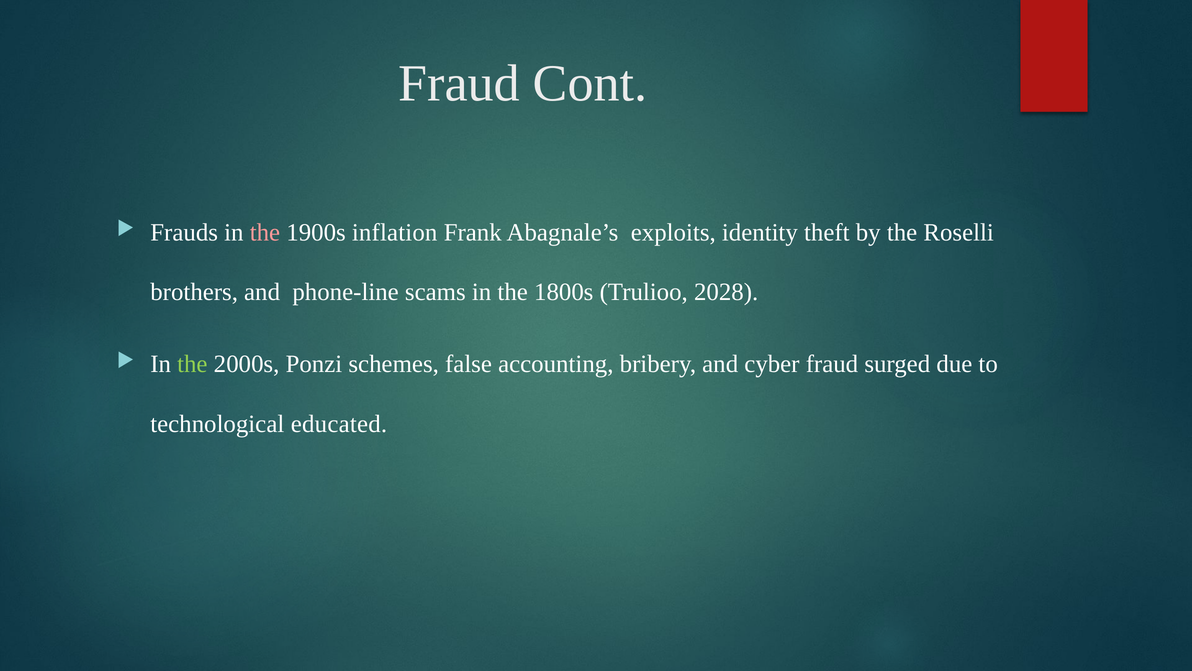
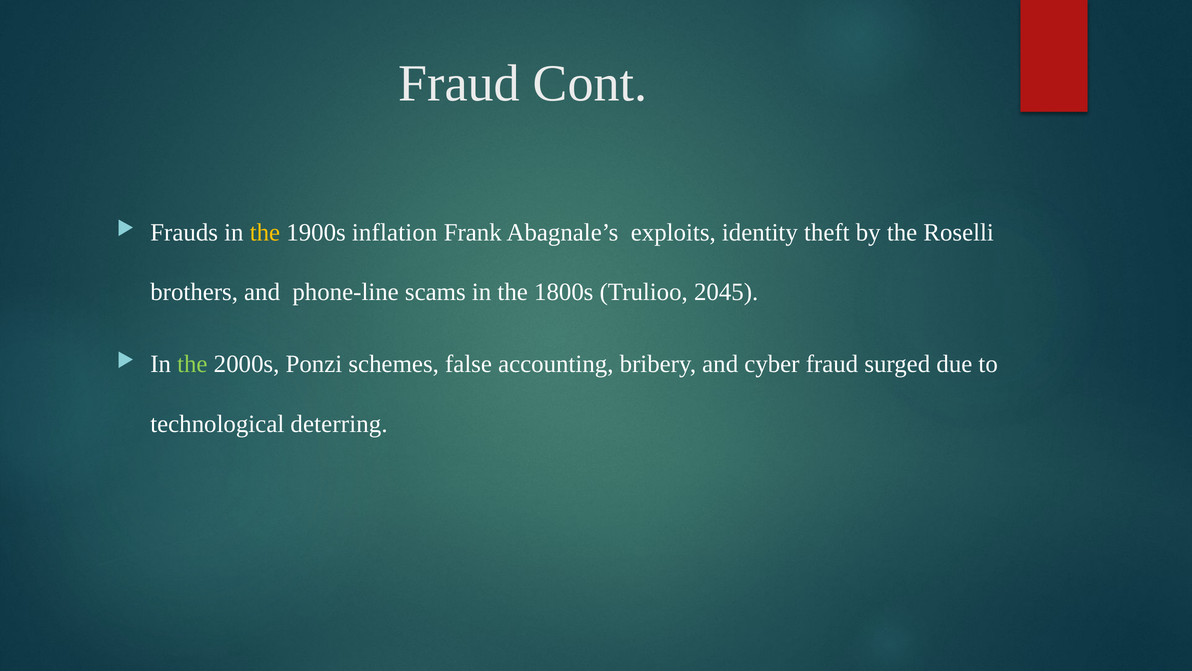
the at (265, 232) colour: pink -> yellow
2028: 2028 -> 2045
educated: educated -> deterring
